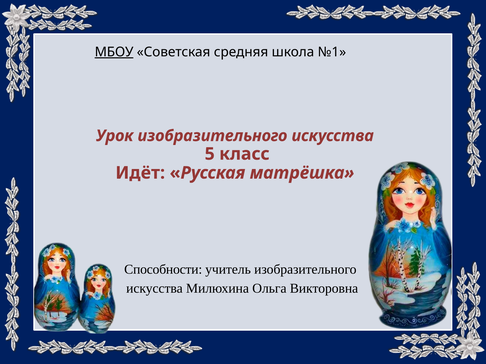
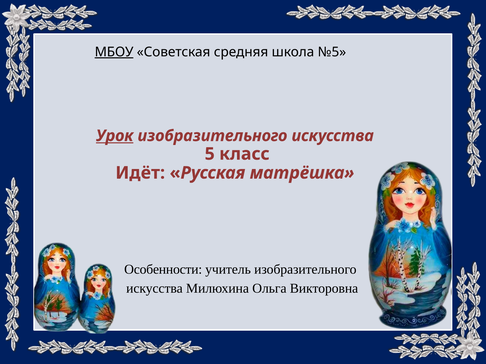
№1: №1 -> №5
Урок underline: none -> present
Способности: Способности -> Особенности
